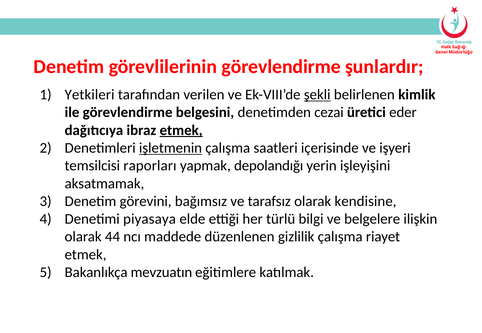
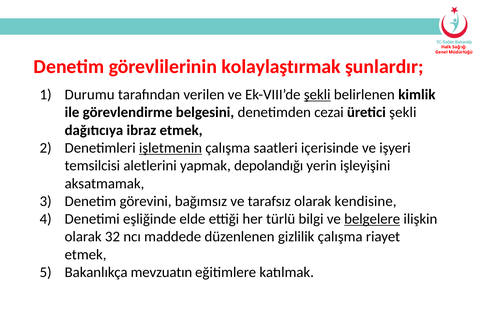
görevlilerinin görevlendirme: görevlendirme -> kolaylaştırmak
Yetkileri: Yetkileri -> Durumu
üretici eder: eder -> şekli
etmek at (181, 130) underline: present -> none
raporları: raporları -> aletlerini
piyasaya: piyasaya -> eşliğinde
belgelere underline: none -> present
44: 44 -> 32
